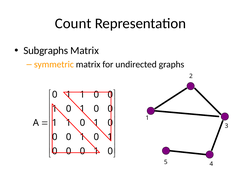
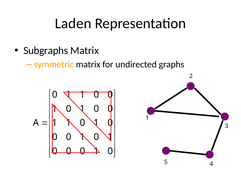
Count: Count -> Laden
